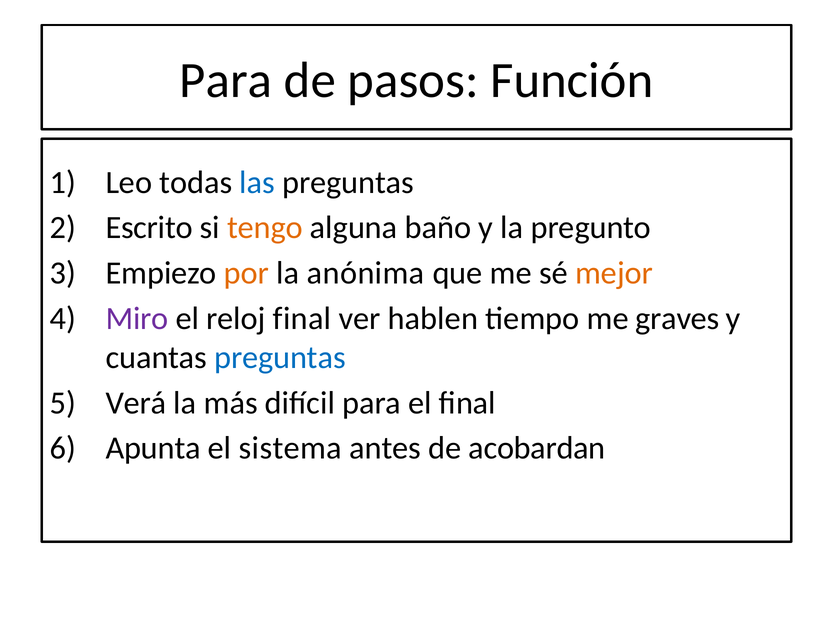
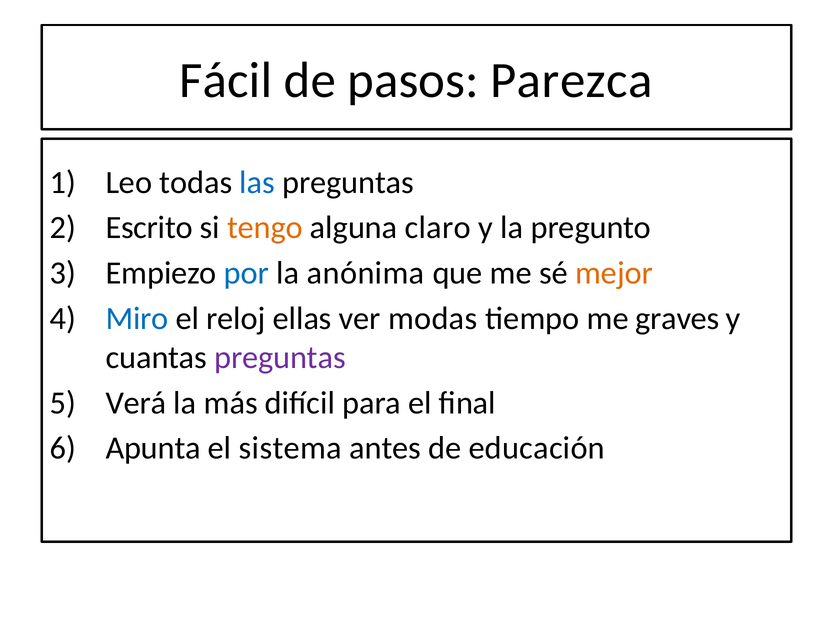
Para at (226, 81): Para -> Fácil
Función: Función -> Parezca
baño: baño -> claro
por colour: orange -> blue
Miro colour: purple -> blue
reloj final: final -> ellas
hablen: hablen -> modas
preguntas at (280, 357) colour: blue -> purple
acobardan: acobardan -> educación
